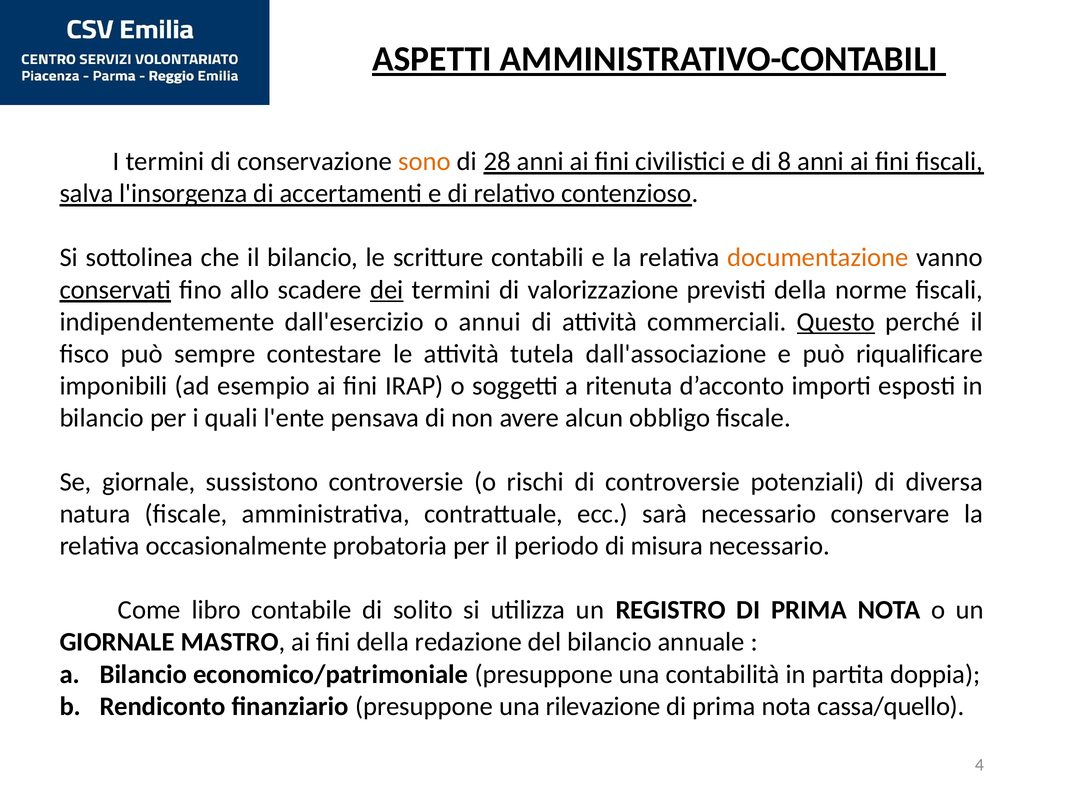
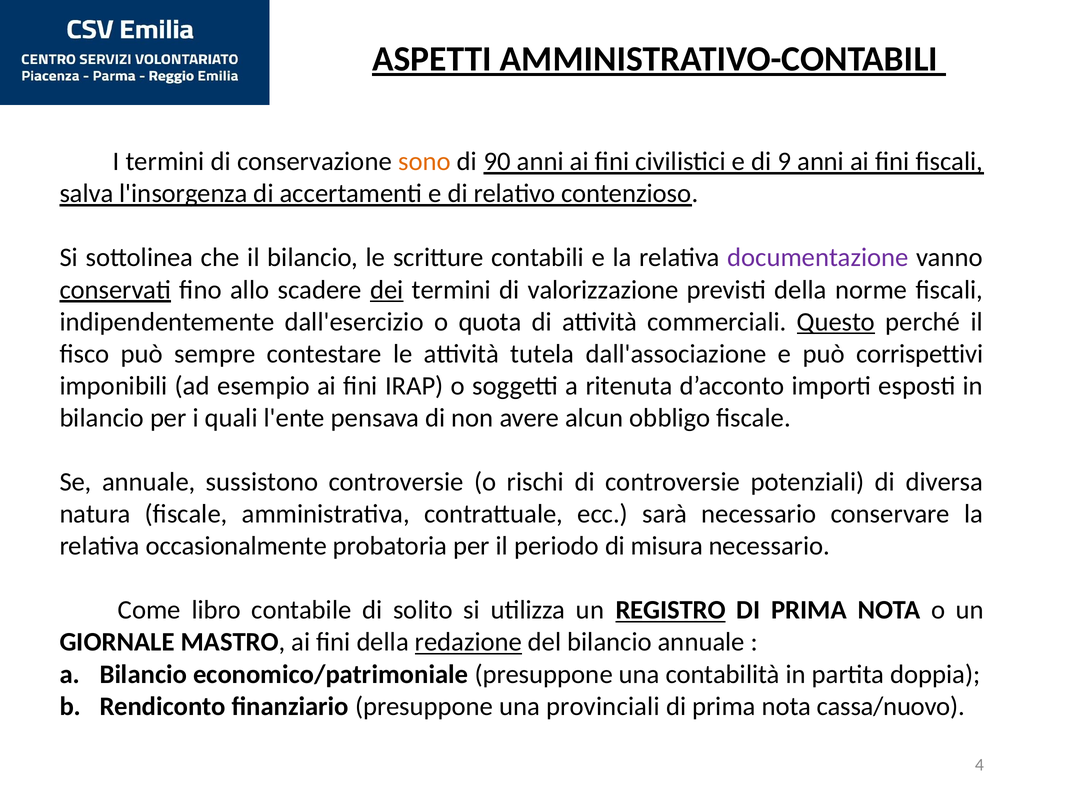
28: 28 -> 90
8: 8 -> 9
documentazione colour: orange -> purple
annui: annui -> quota
riqualificare: riqualificare -> corrispettivi
Se giornale: giornale -> annuale
REGISTRO underline: none -> present
redazione underline: none -> present
rilevazione: rilevazione -> provinciali
cassa/quello: cassa/quello -> cassa/nuovo
